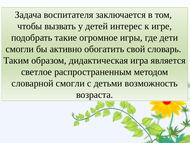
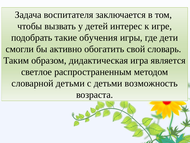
огромное: огромное -> обучения
словарной смогли: смогли -> детьми
